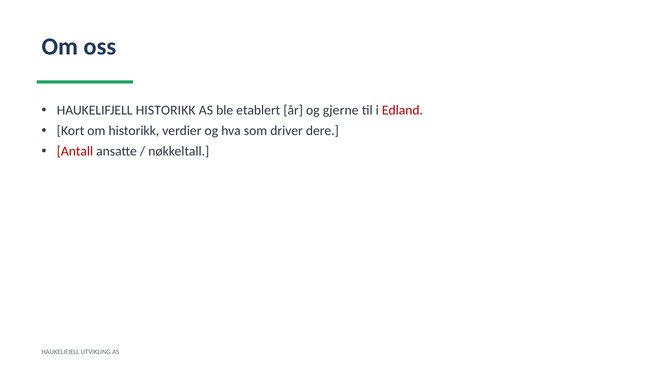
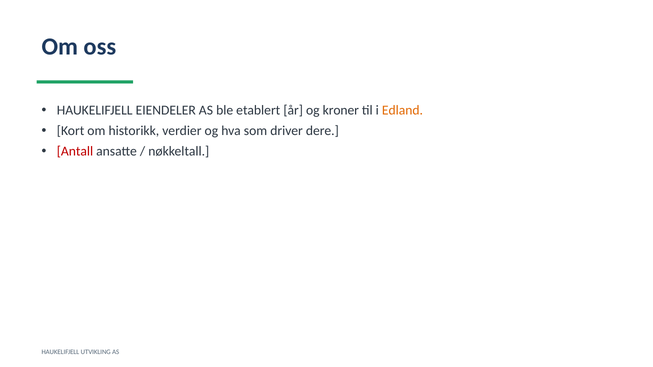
HAUKELIFJELL HISTORIKK: HISTORIKK -> EIENDELER
gjerne: gjerne -> kroner
Edland colour: red -> orange
